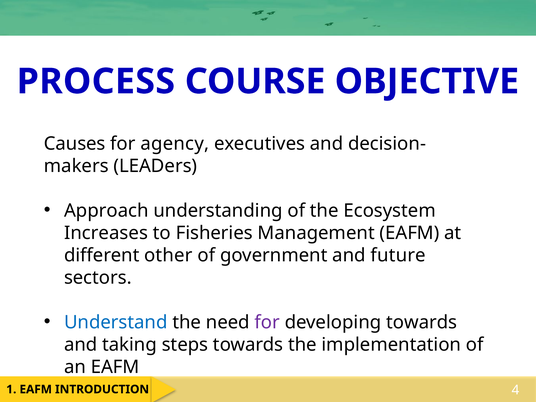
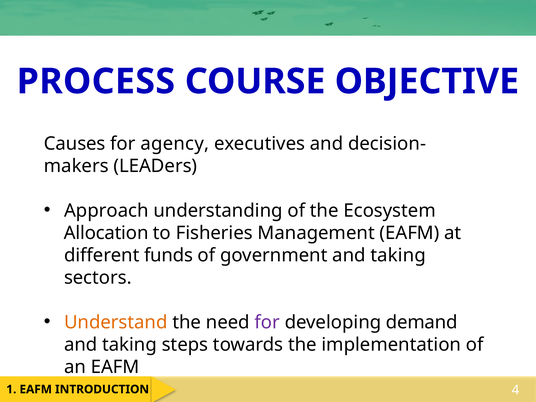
Increases: Increases -> Allocation
other: other -> funds
government and future: future -> taking
Understand colour: blue -> orange
developing towards: towards -> demand
